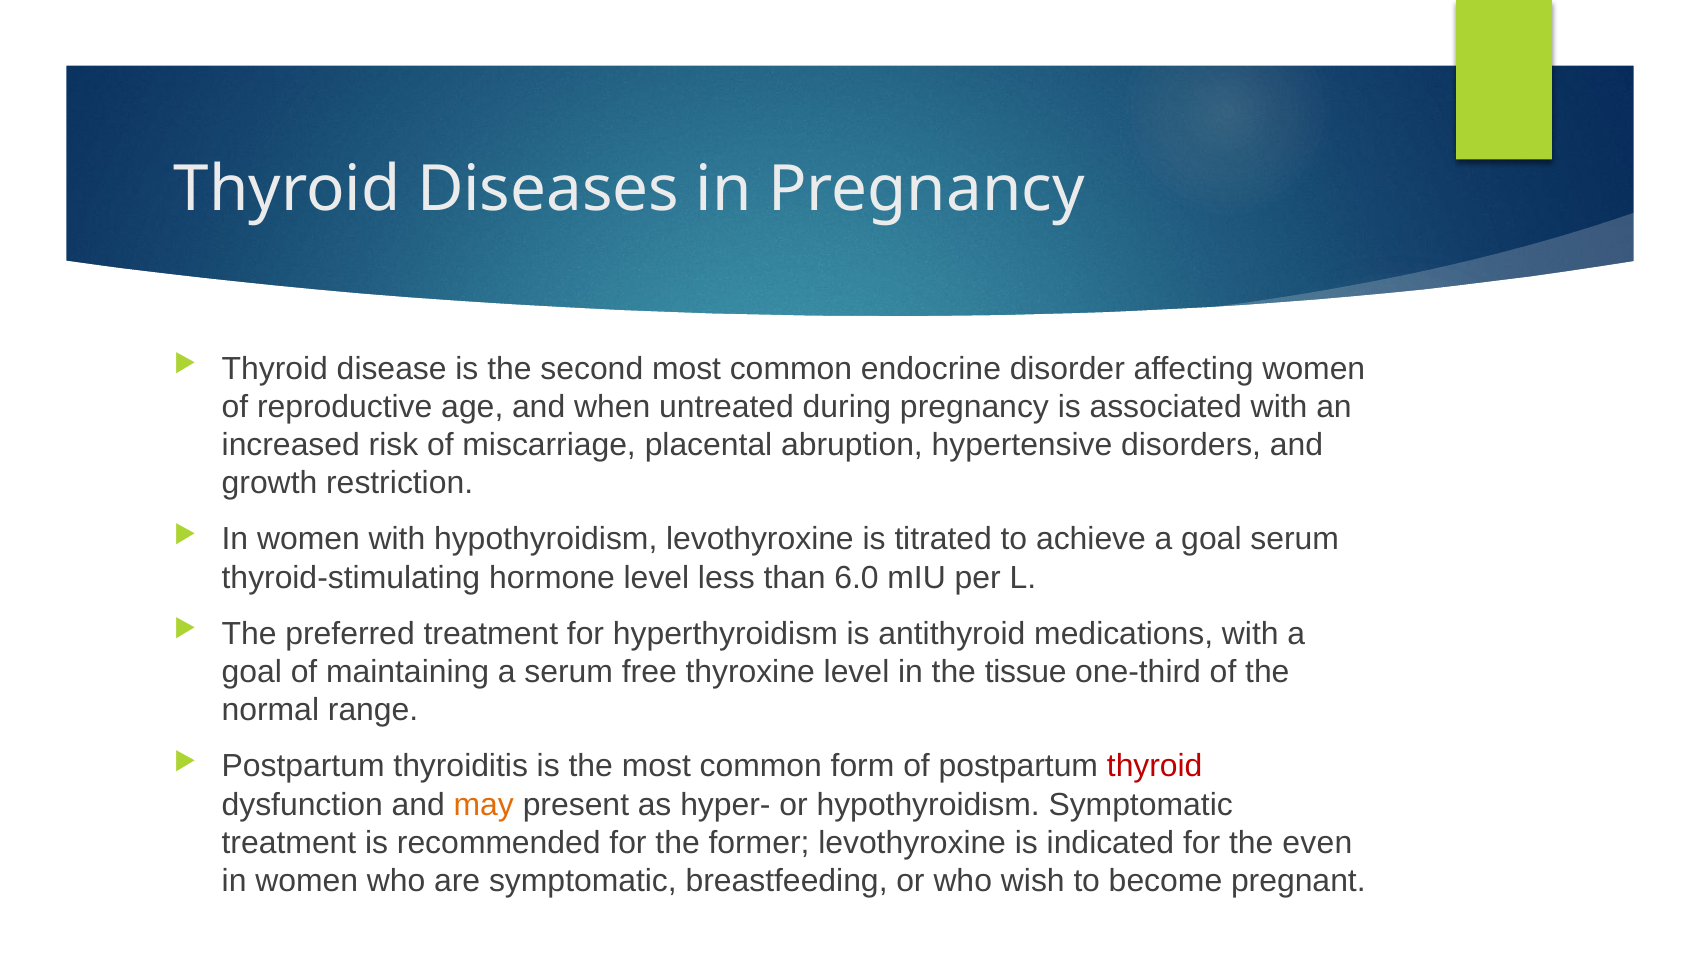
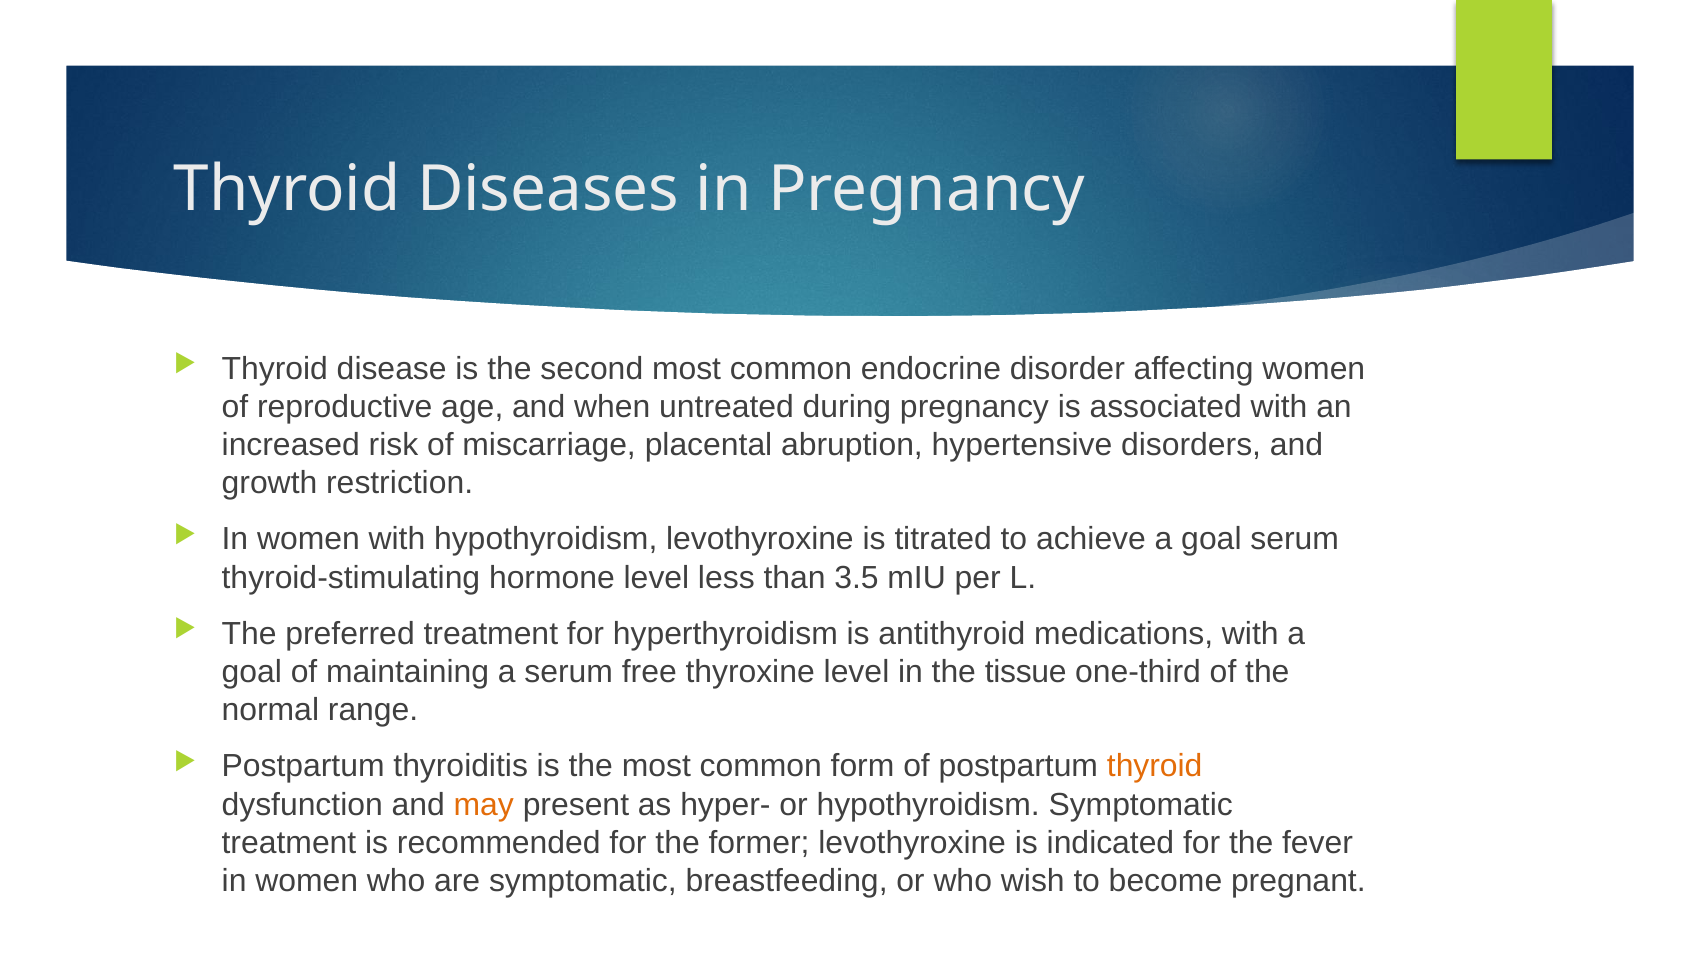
6.0: 6.0 -> 3.5
thyroid at (1155, 766) colour: red -> orange
even: even -> fever
